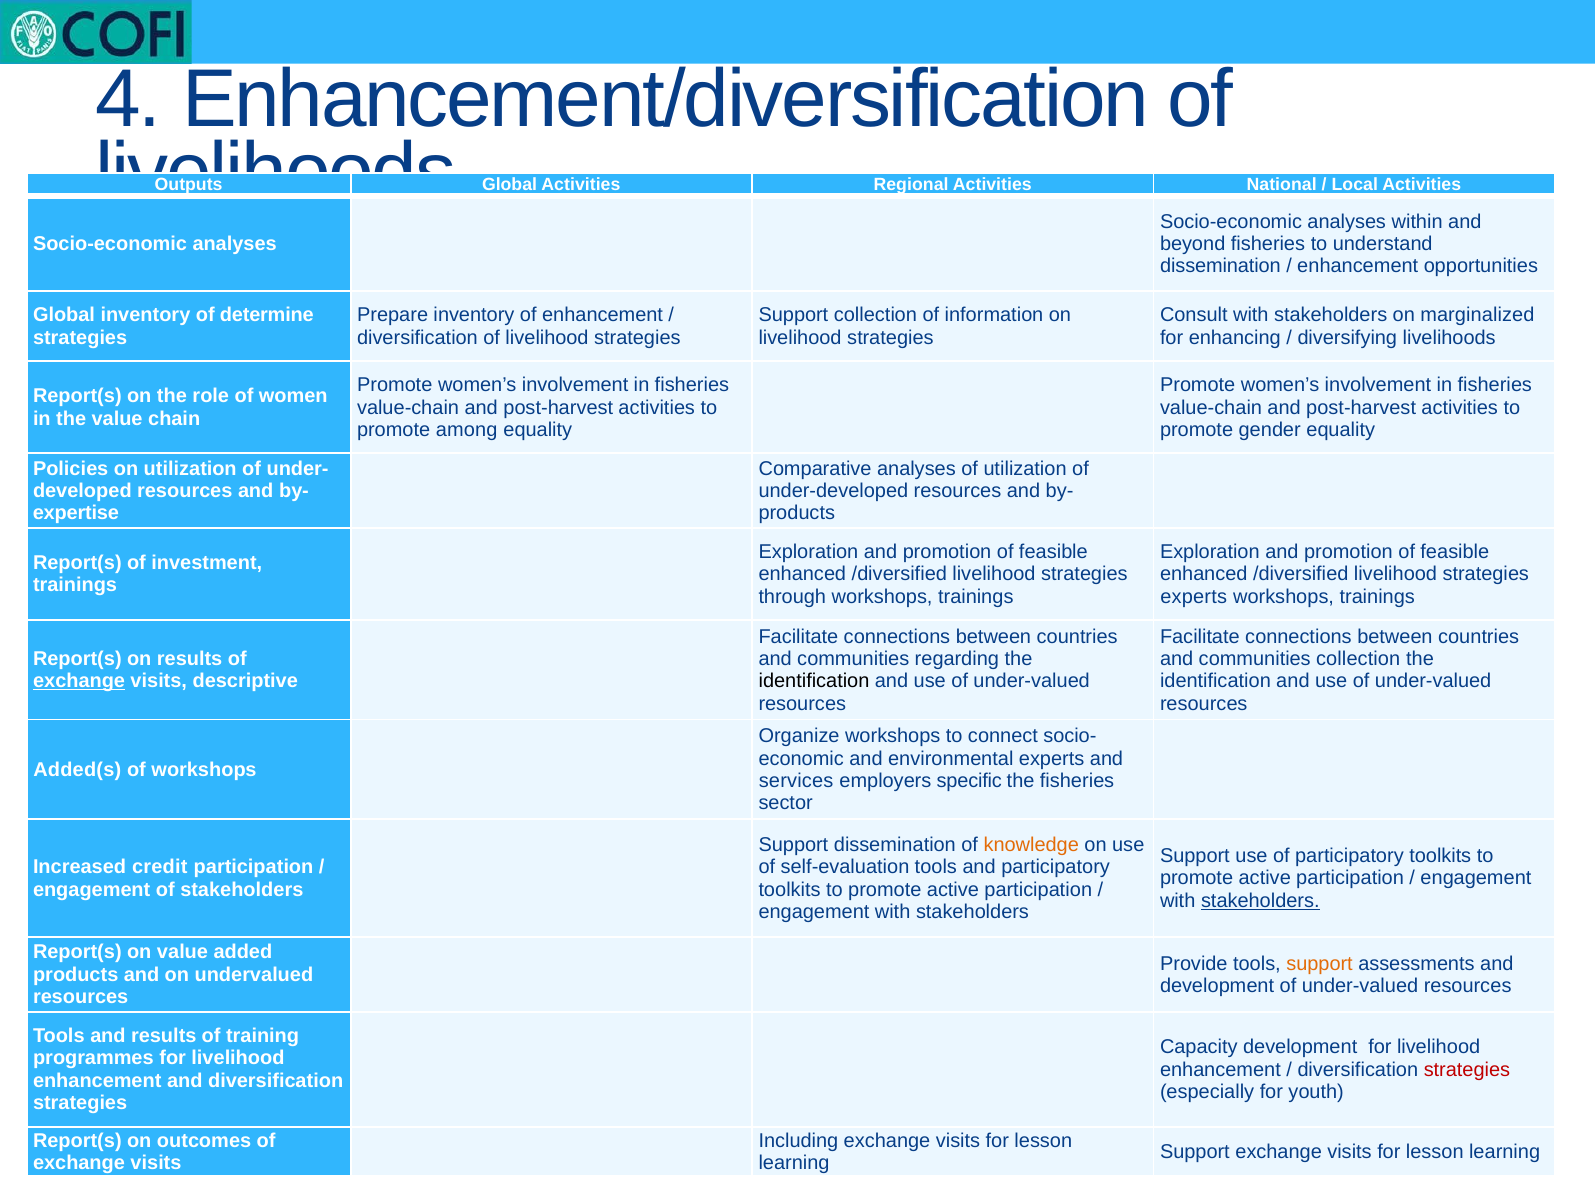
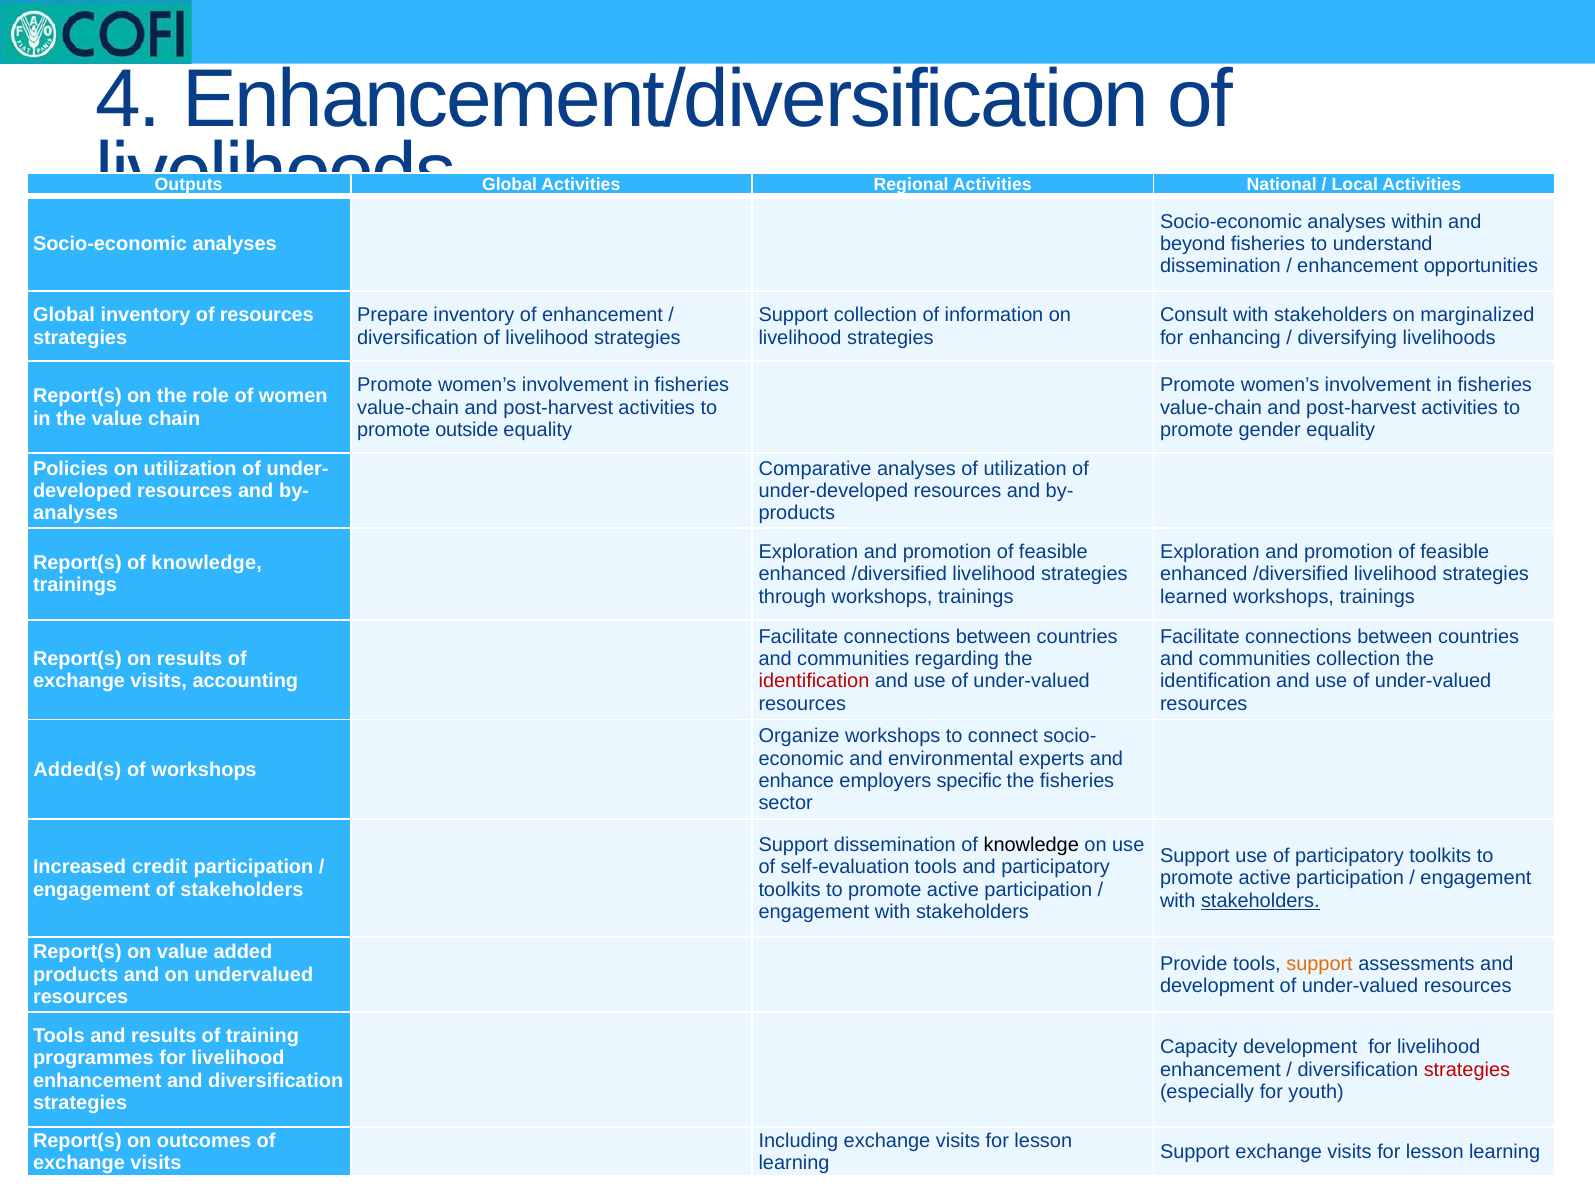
of determine: determine -> resources
among: among -> outside
expertise at (76, 513): expertise -> analyses
Report(s of investment: investment -> knowledge
experts at (1194, 597): experts -> learned
exchange at (79, 681) underline: present -> none
descriptive: descriptive -> accounting
identification at (814, 681) colour: black -> red
services: services -> enhance
knowledge at (1031, 845) colour: orange -> black
